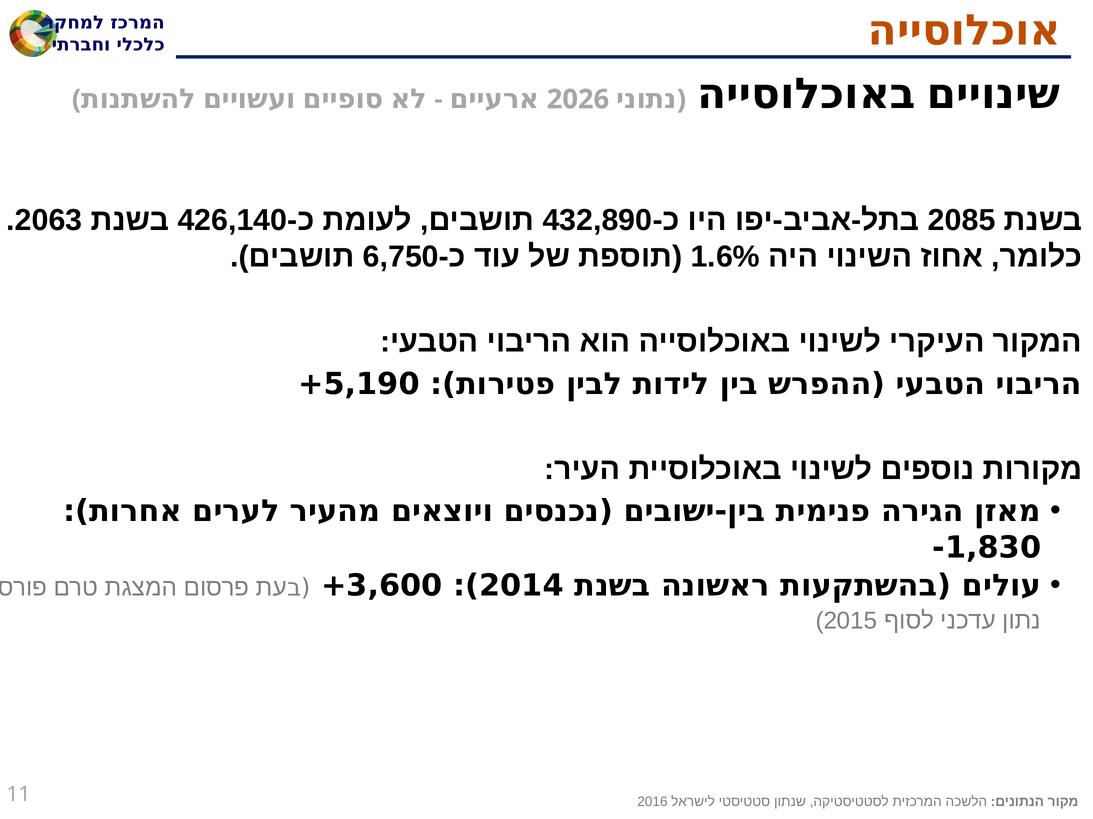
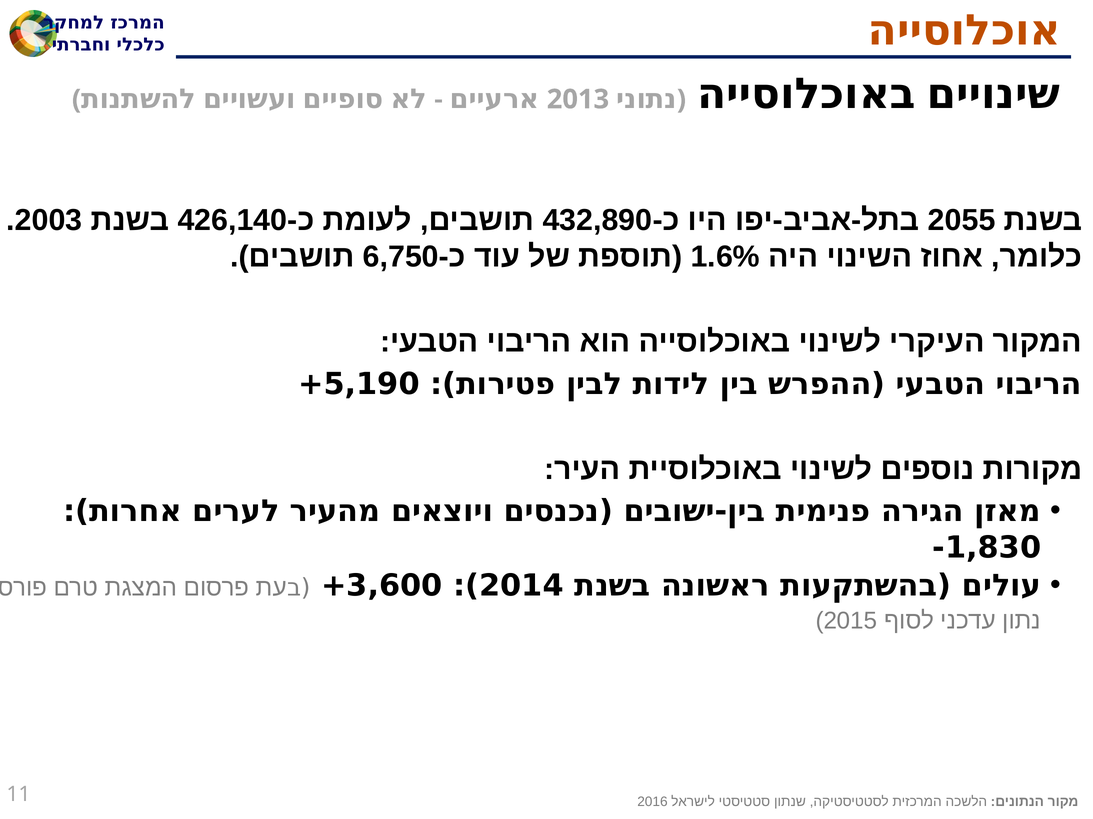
2026: 2026 -> 2013
2063: 2063 -> 2003
2085: 2085 -> 2055
